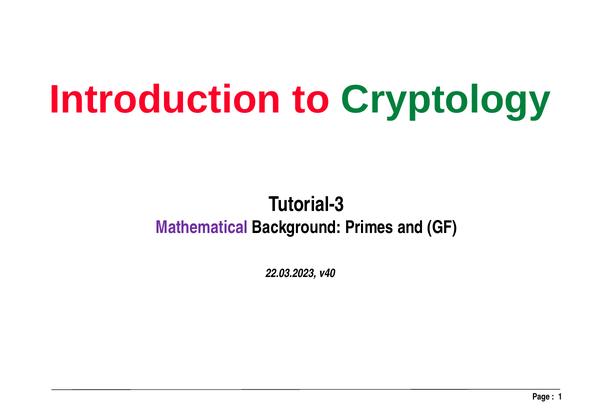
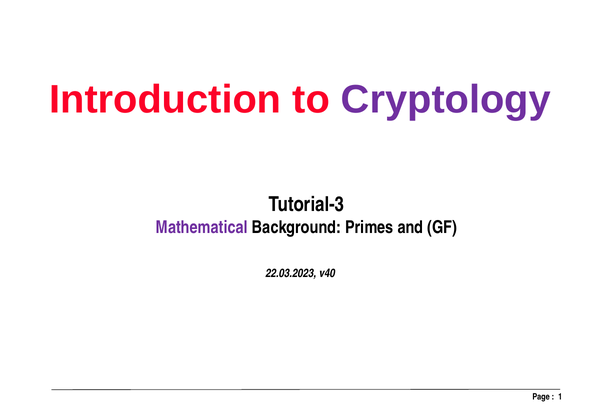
Cryptology colour: green -> purple
